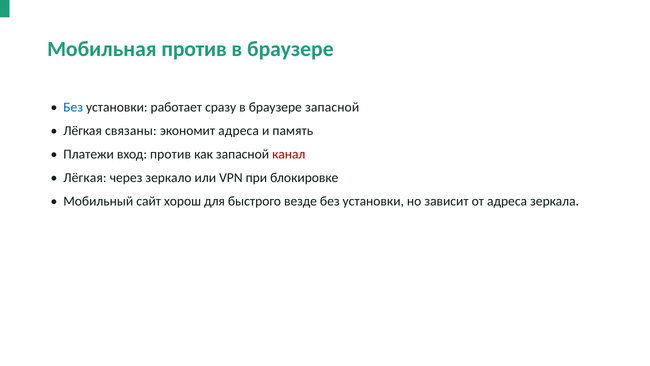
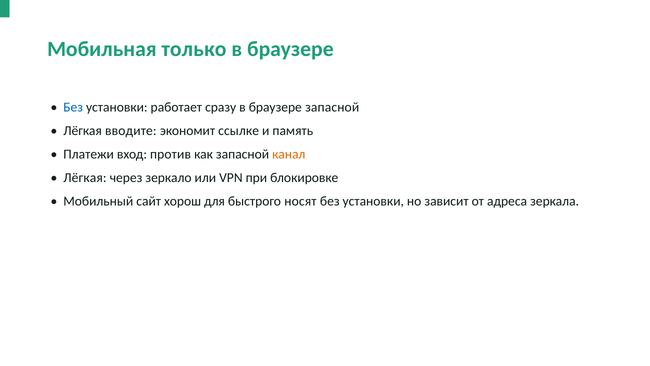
Мобильная против: против -> только
связаны: связаны -> вводите
экономит адреса: адреса -> ссылке
канал colour: red -> orange
везде: везде -> носят
